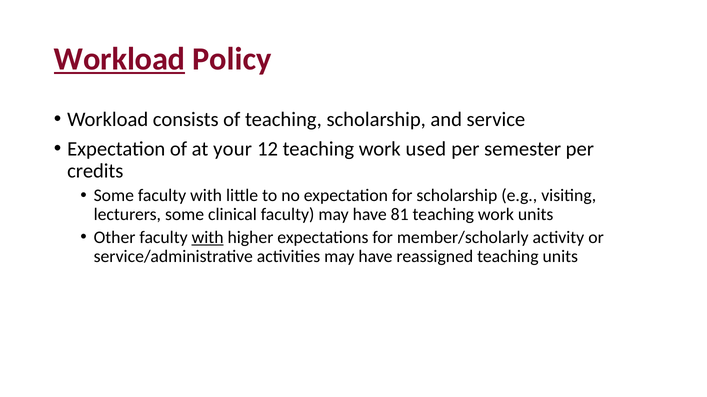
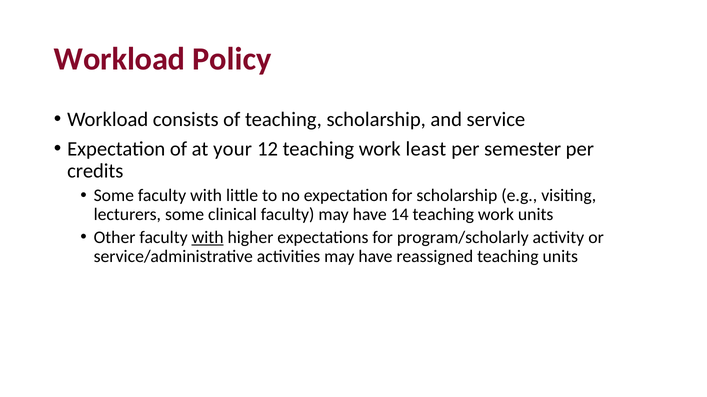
Workload at (120, 59) underline: present -> none
used: used -> least
81: 81 -> 14
member/scholarly: member/scholarly -> program/scholarly
